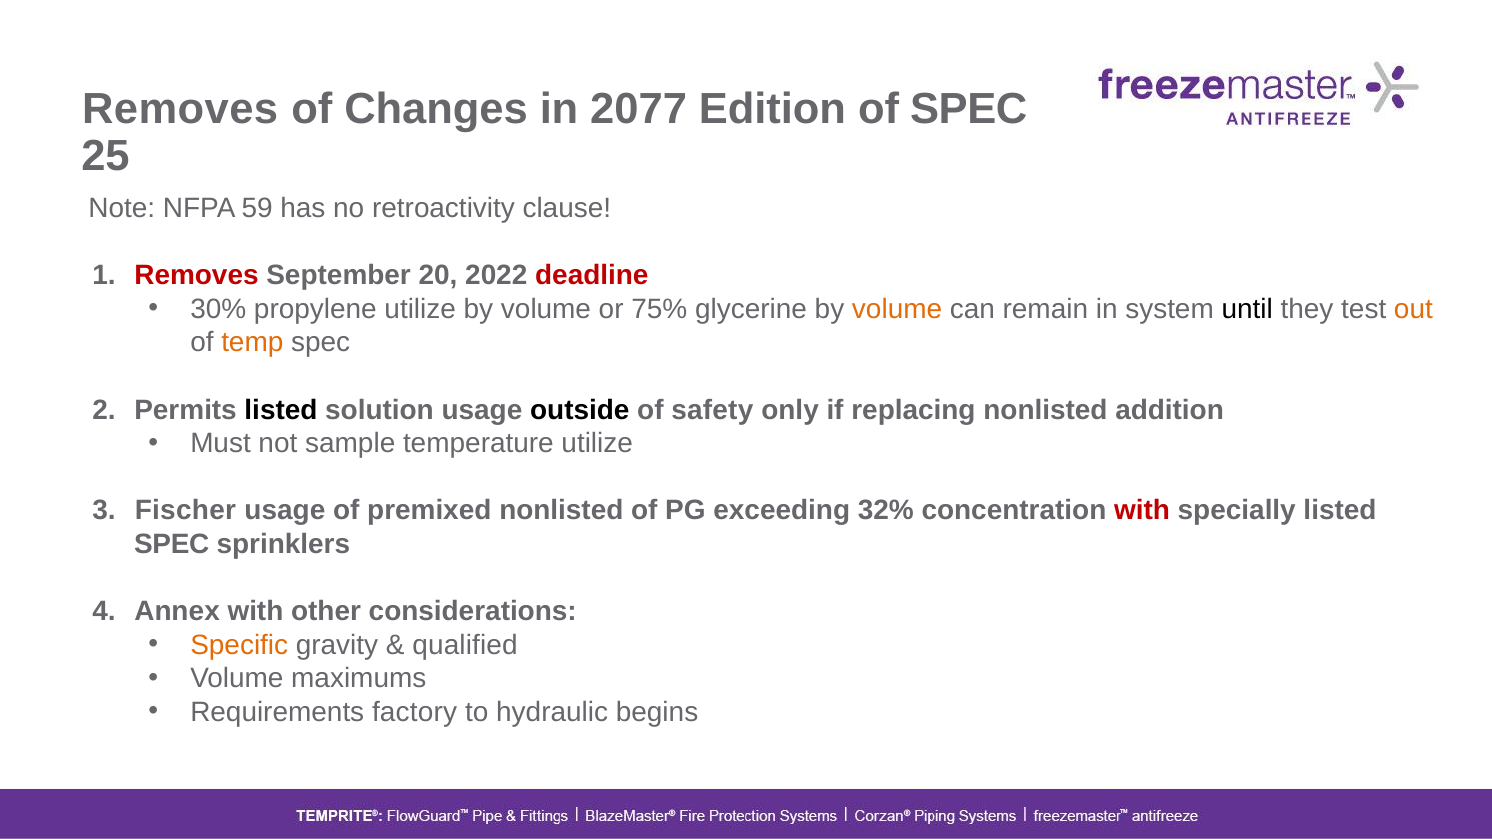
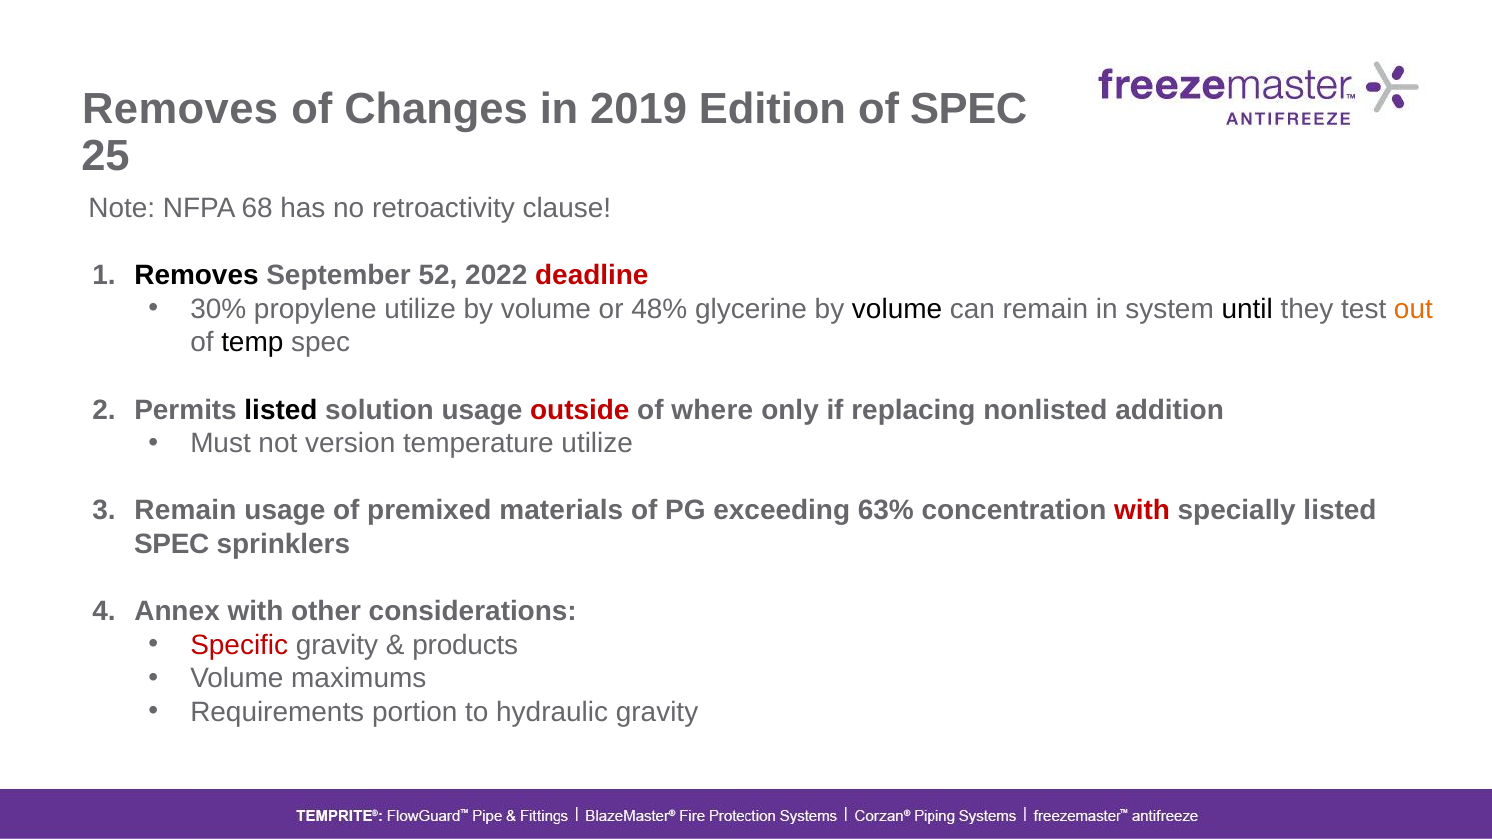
2077: 2077 -> 2019
59: 59 -> 68
Removes at (196, 276) colour: red -> black
20: 20 -> 52
75%: 75% -> 48%
volume at (897, 309) colour: orange -> black
temp colour: orange -> black
outside colour: black -> red
safety: safety -> where
sample: sample -> version
Fischer at (185, 511): Fischer -> Remain
premixed nonlisted: nonlisted -> materials
32%: 32% -> 63%
Specific colour: orange -> red
qualified: qualified -> products
factory: factory -> portion
hydraulic begins: begins -> gravity
